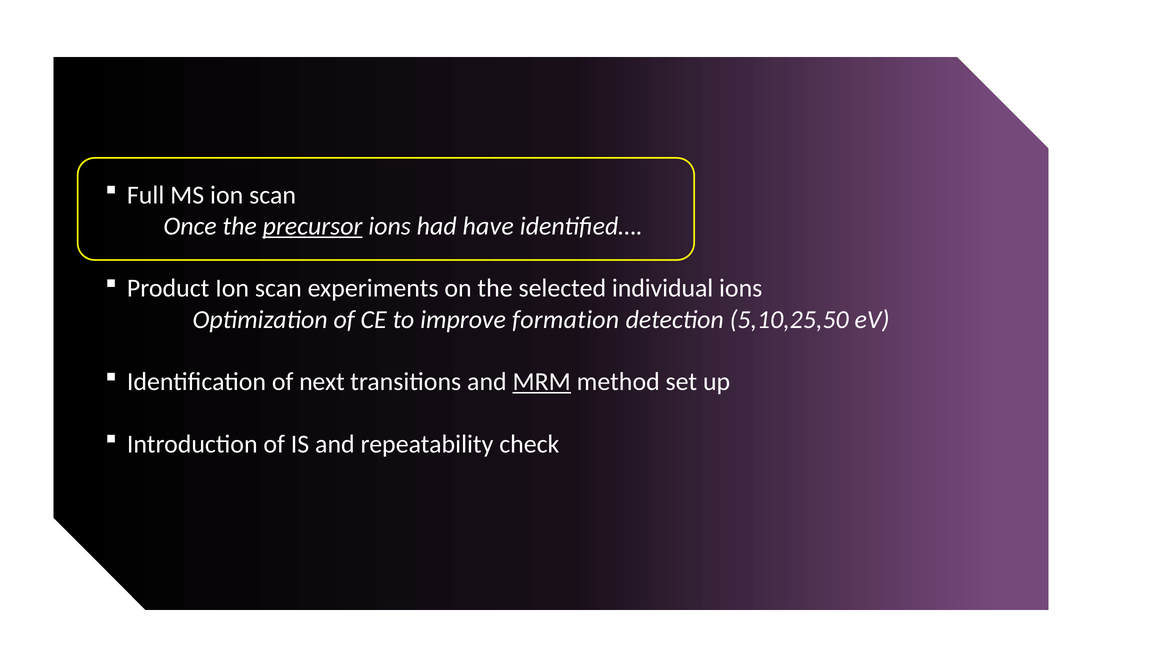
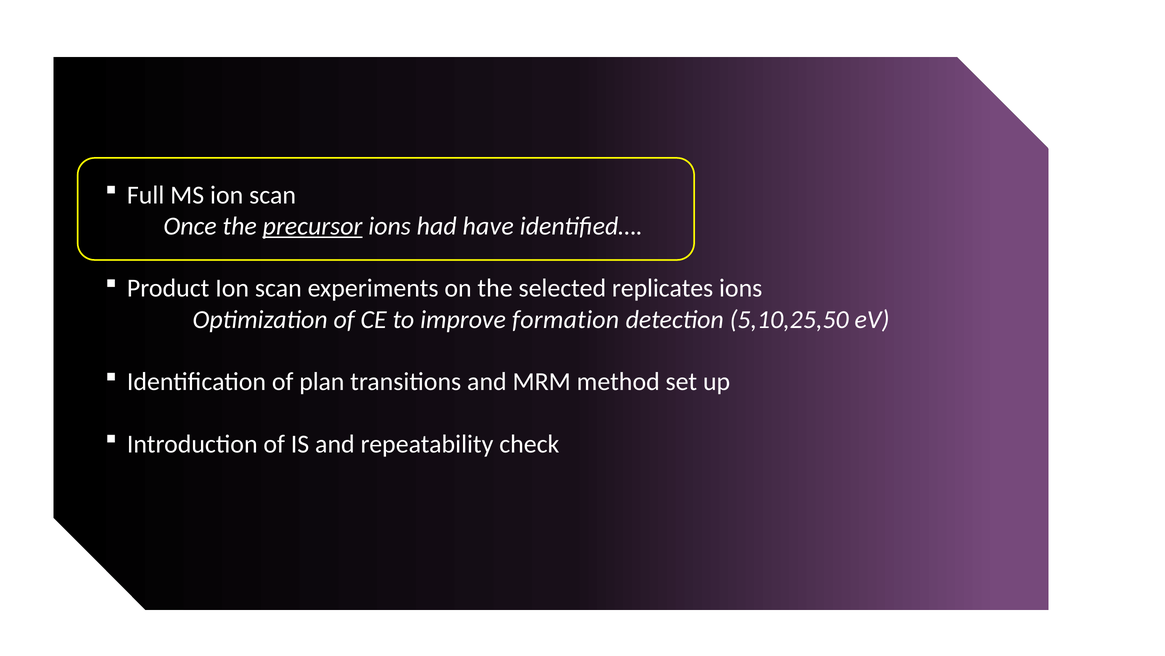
individual: individual -> replicates
next: next -> plan
MRM underline: present -> none
